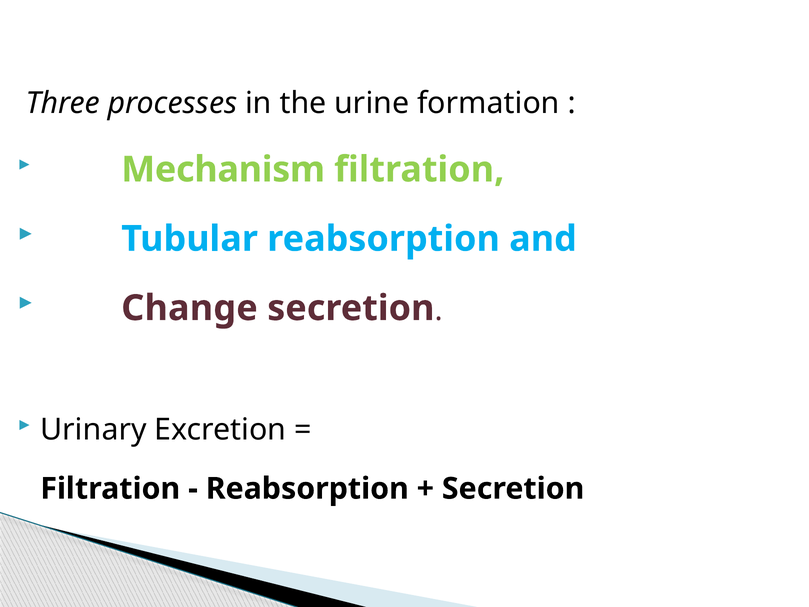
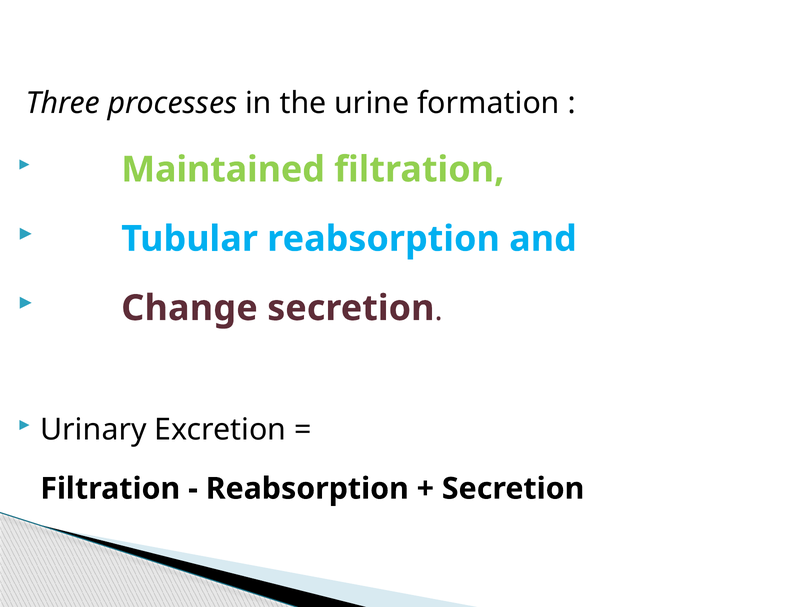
Mechanism: Mechanism -> Maintained
